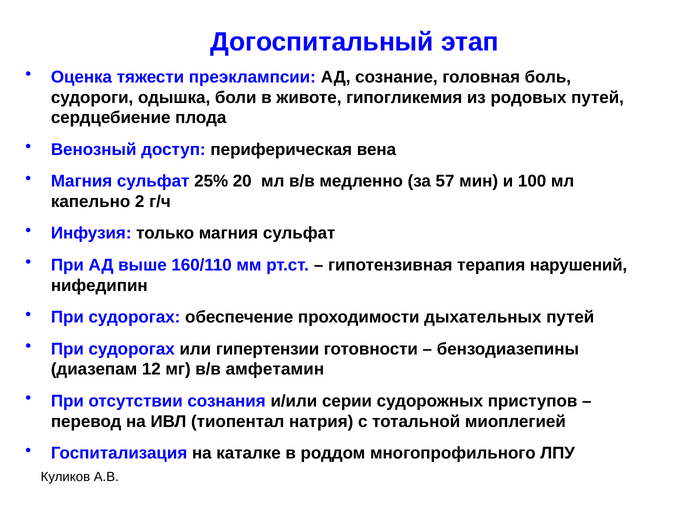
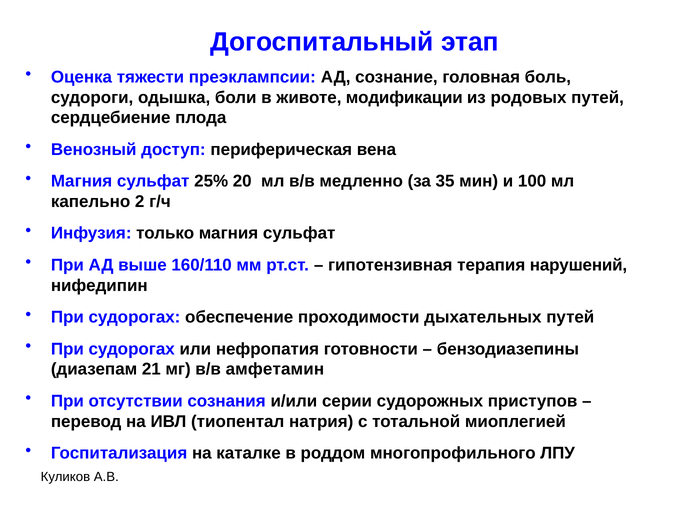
гипогликемия: гипогликемия -> модификации
57: 57 -> 35
гипертензии: гипертензии -> нефропатия
12: 12 -> 21
